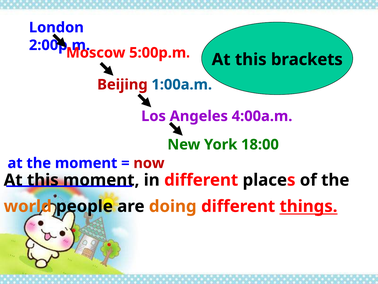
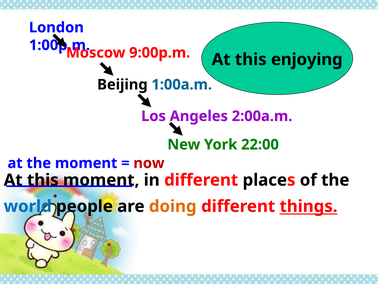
2:00p.m: 2:00p.m -> 1:00p.m
5:00p.m: 5:00p.m -> 9:00p.m
brackets: brackets -> enjoying
Beijing colour: red -> black
4:00a.m: 4:00a.m -> 2:00a.m
18:00: 18:00 -> 22:00
world colour: orange -> blue
